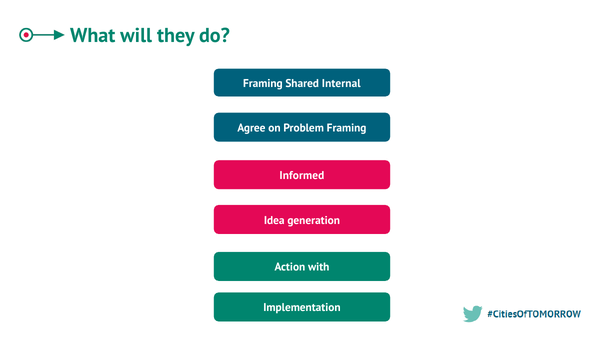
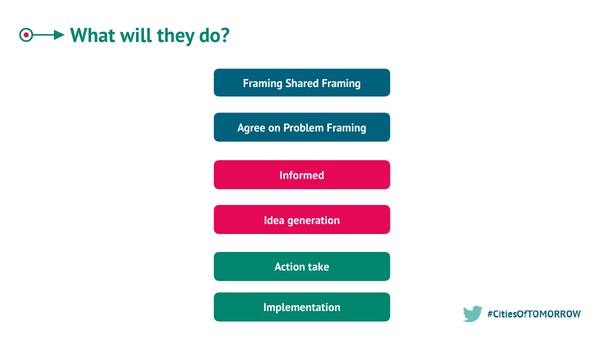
Shared Internal: Internal -> Framing
with: with -> take
